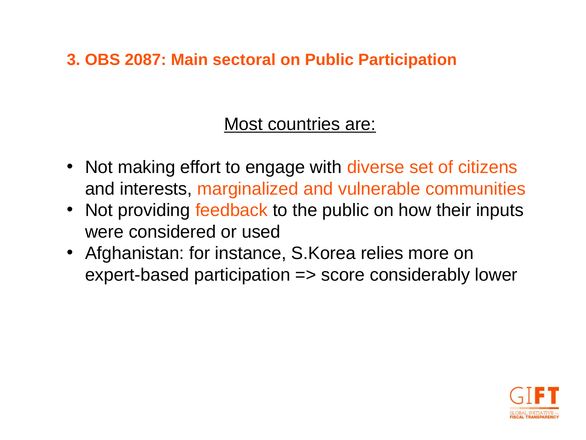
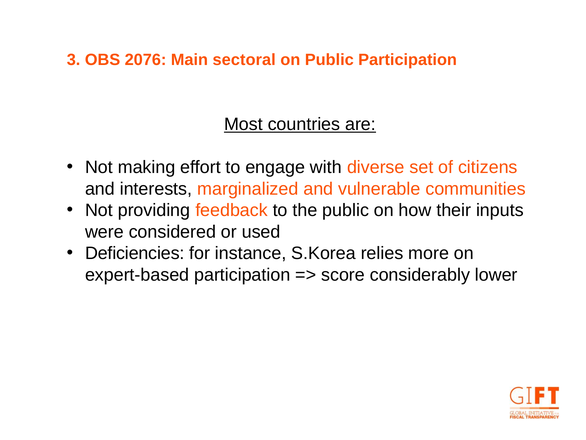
2087: 2087 -> 2076
Afghanistan: Afghanistan -> Deficiencies
